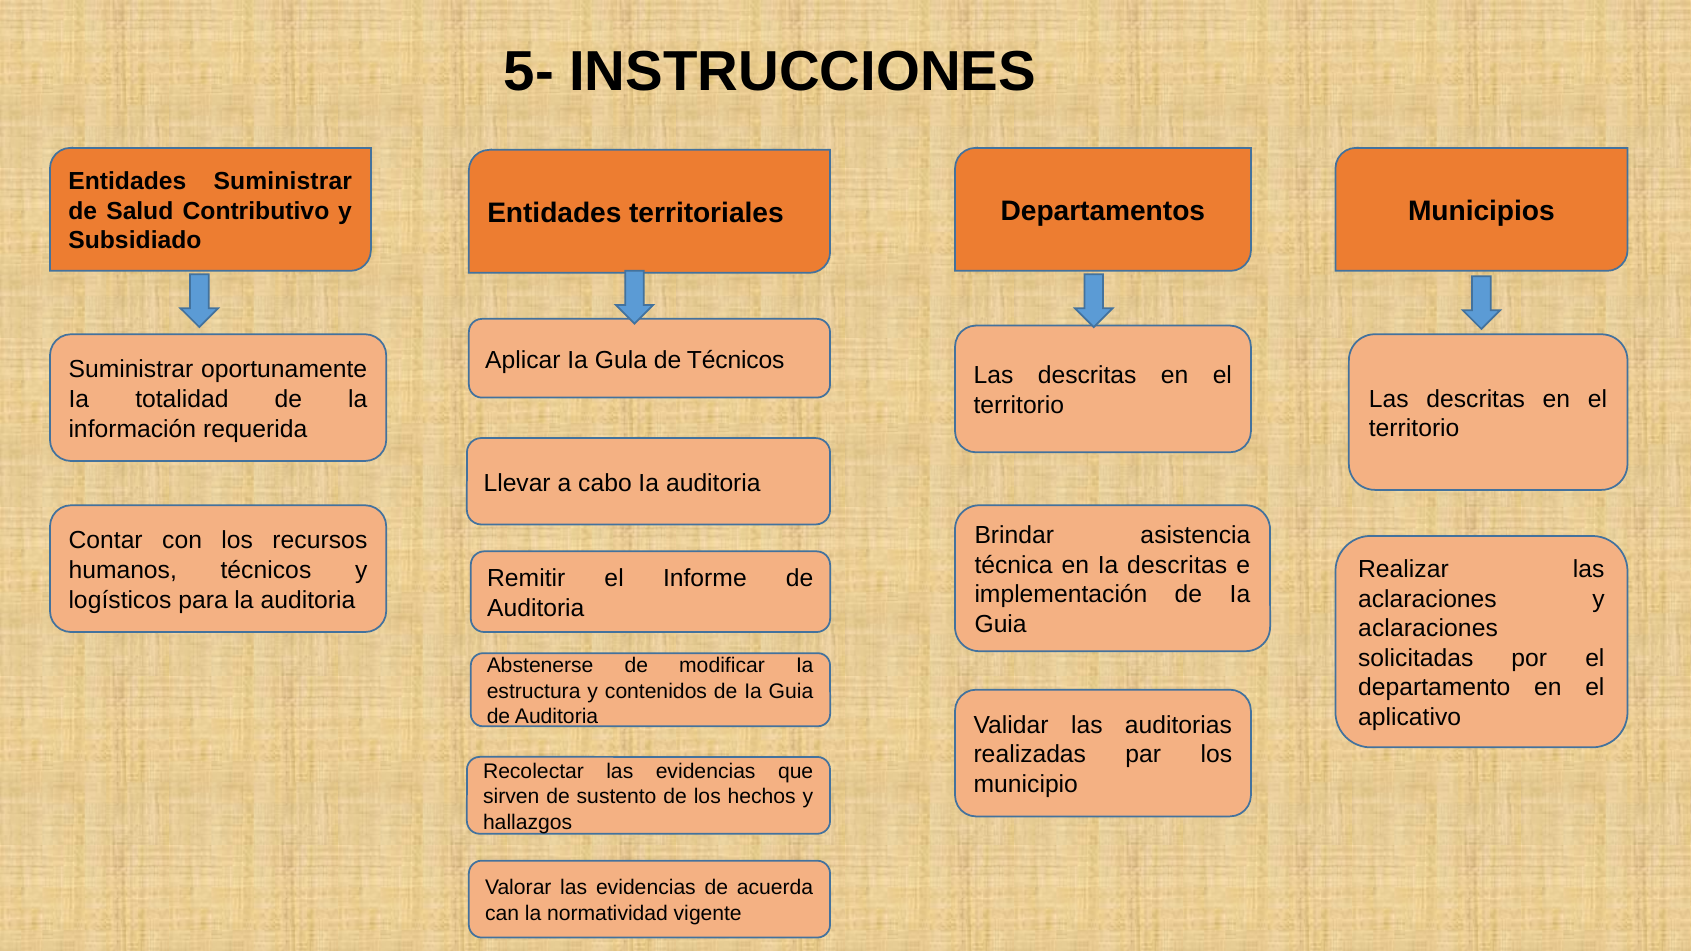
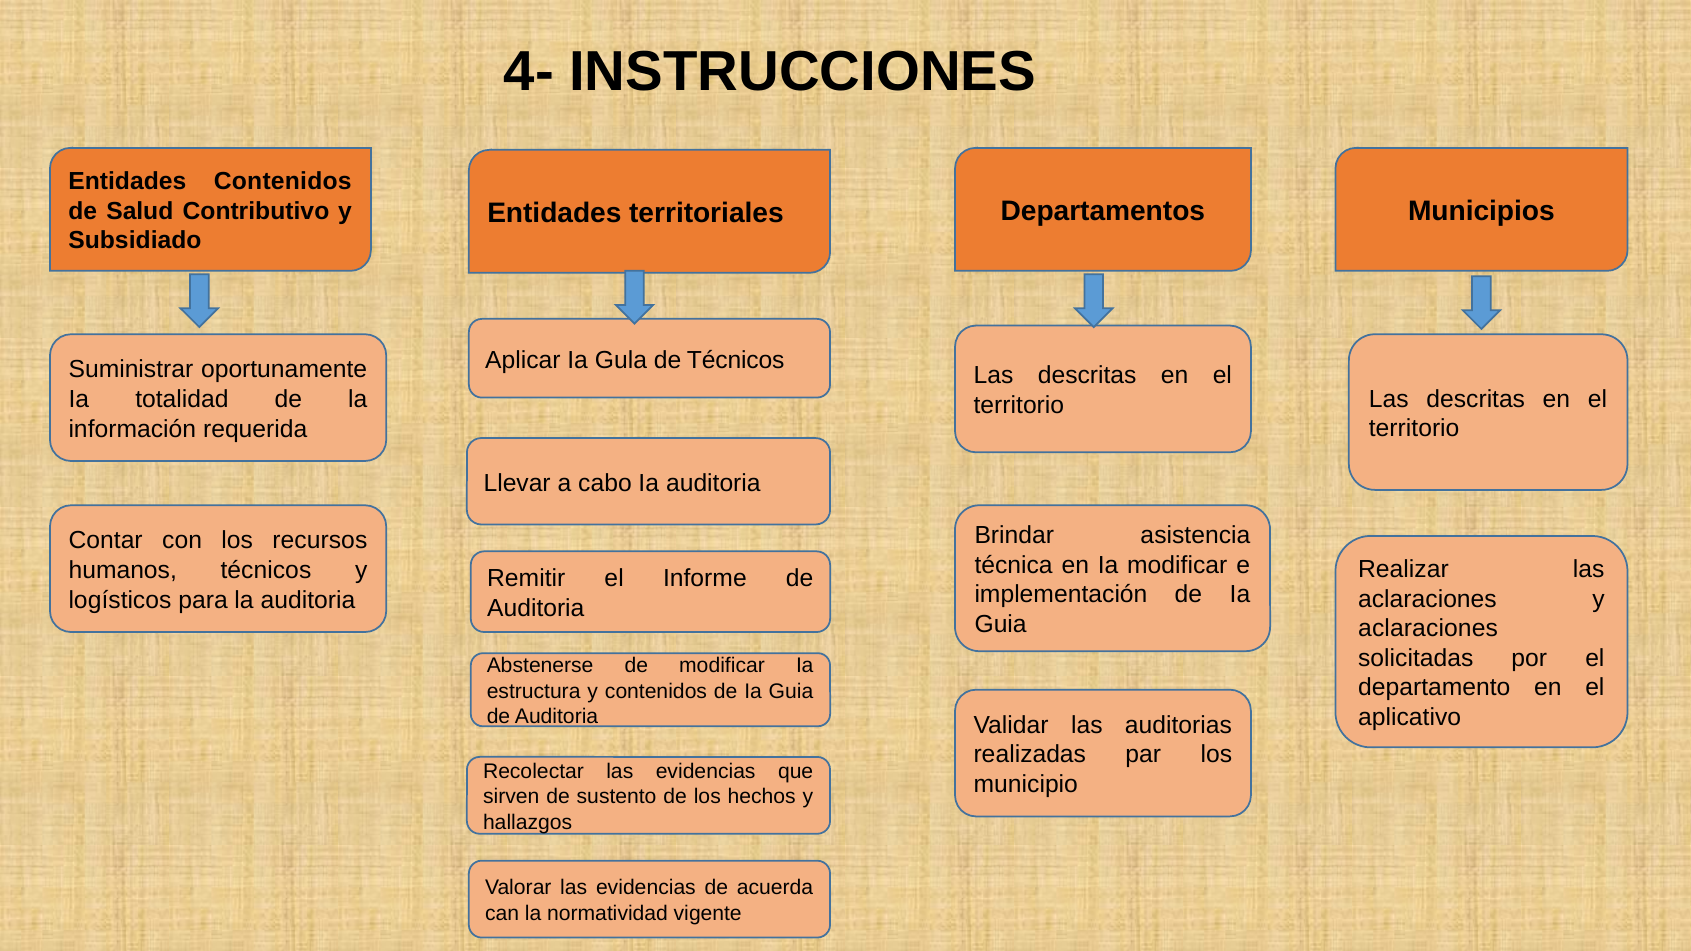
5-: 5- -> 4-
Entidades Suministrar: Suministrar -> Contenidos
Ia descritas: descritas -> modificar
